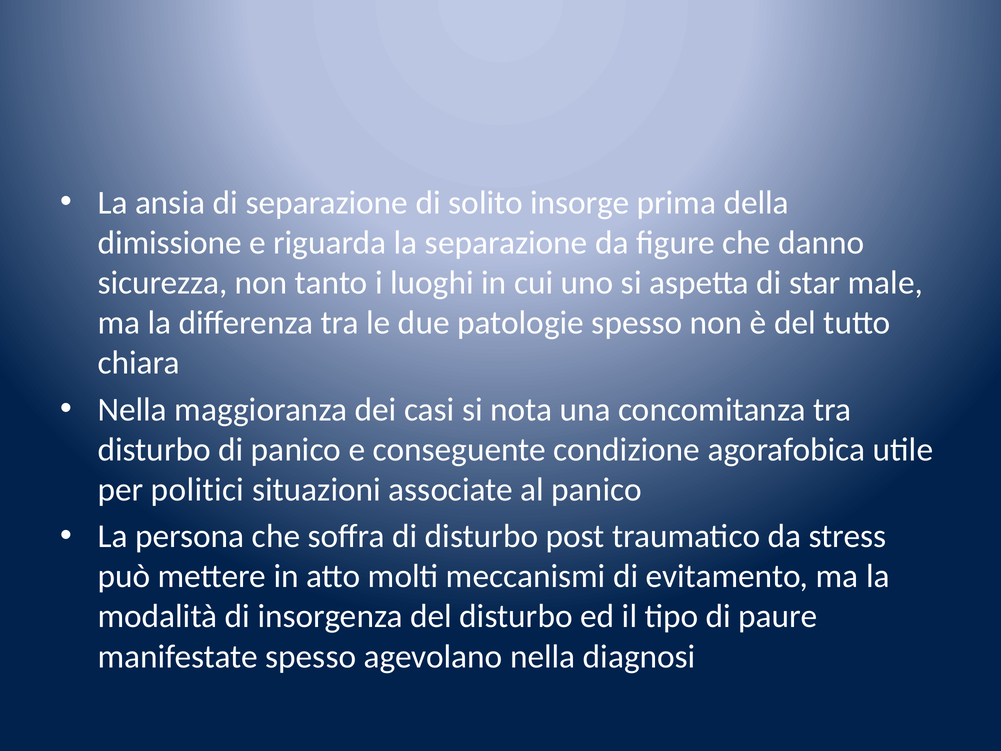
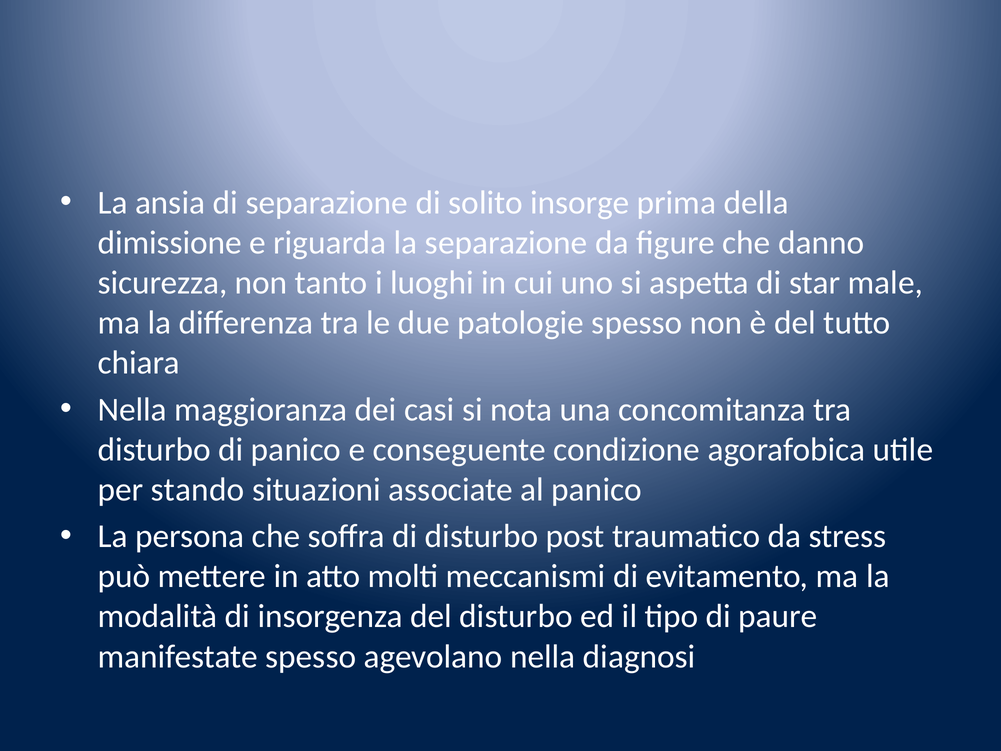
politici: politici -> stando
